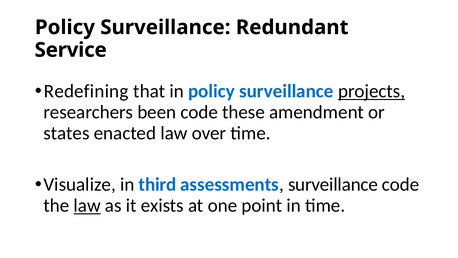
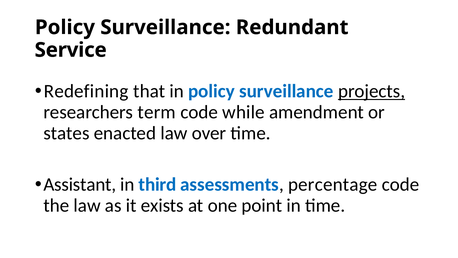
been: been -> term
these: these -> while
Visualize: Visualize -> Assistant
assessments surveillance: surveillance -> percentage
law at (87, 205) underline: present -> none
